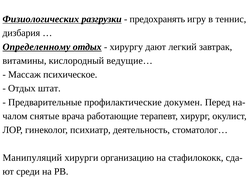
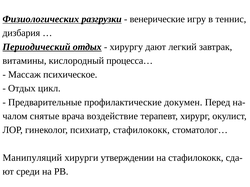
предохранять: предохранять -> венерические
Определенному: Определенному -> Периодический
ведущие…: ведущие… -> процесса…
штат: штат -> цикл
работающие: работающие -> воздействие
психиатр деятельность: деятельность -> стафилококк
организацию: организацию -> утверждении
